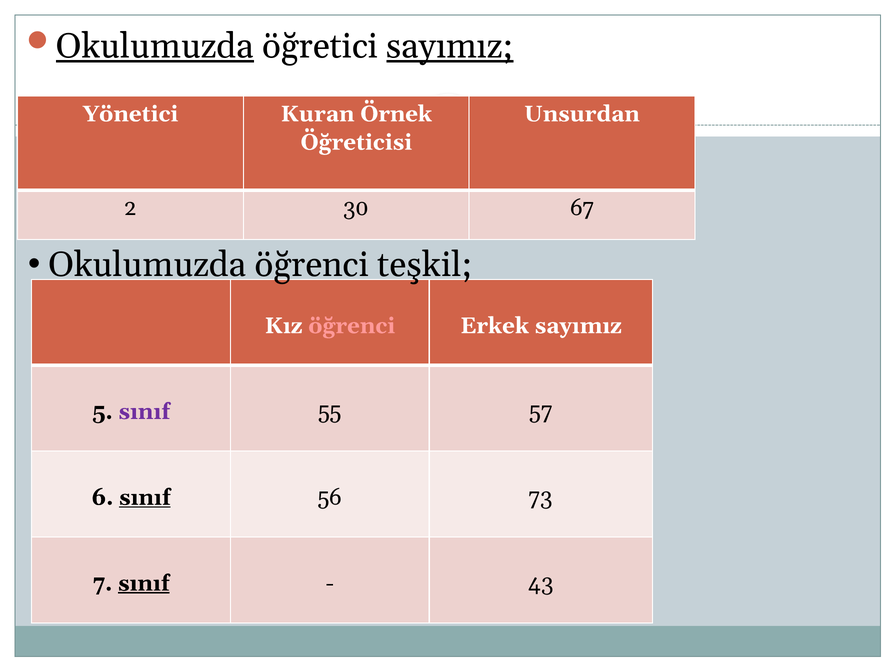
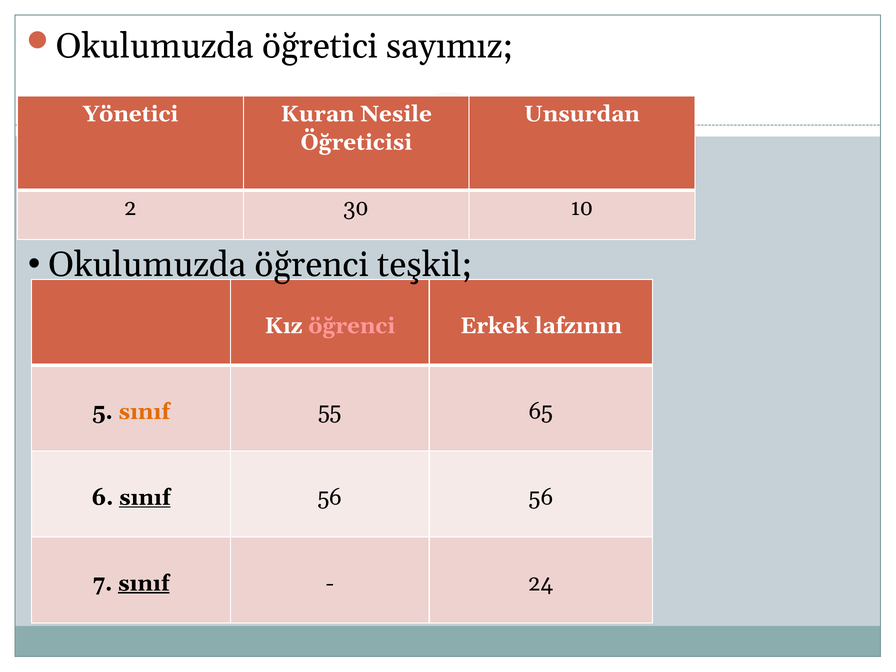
Okulumuzda at (155, 46) underline: present -> none
sayımız at (450, 46) underline: present -> none
Örnek: Örnek -> Nesile
67: 67 -> 10
Erkek sayımız: sayımız -> lafzının
sınıf at (144, 412) colour: purple -> orange
57: 57 -> 65
56 73: 73 -> 56
43: 43 -> 24
